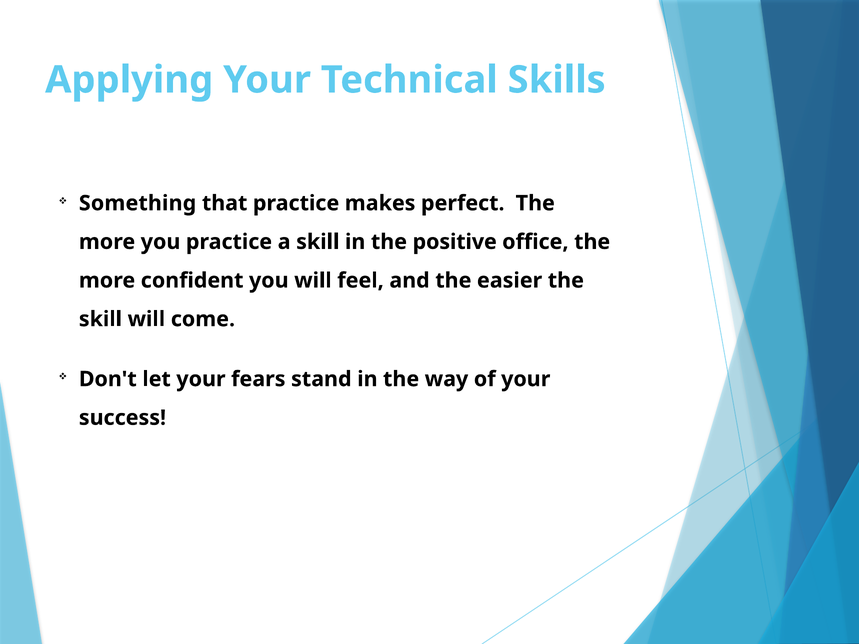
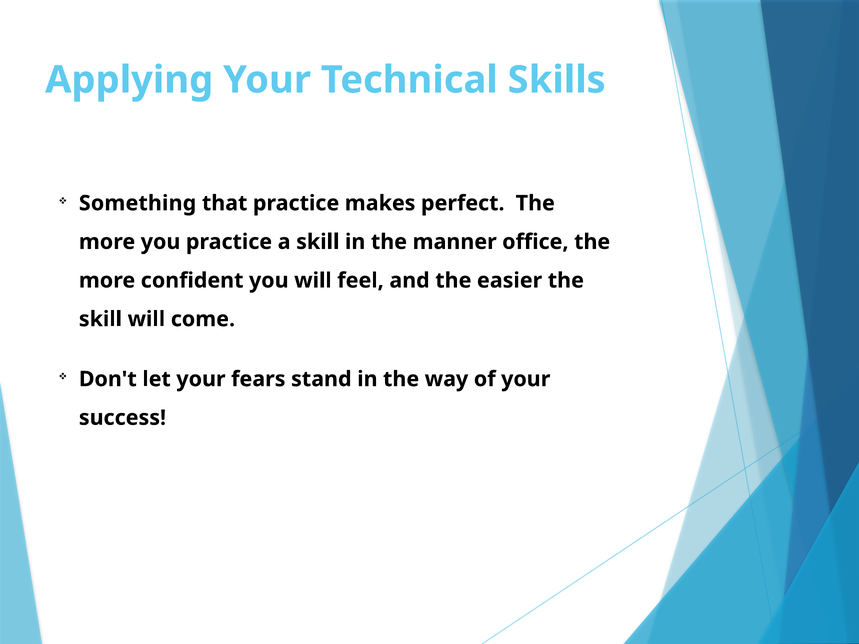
positive: positive -> manner
